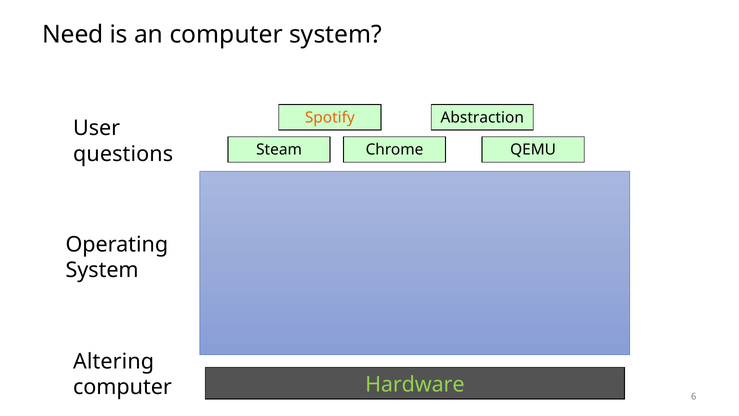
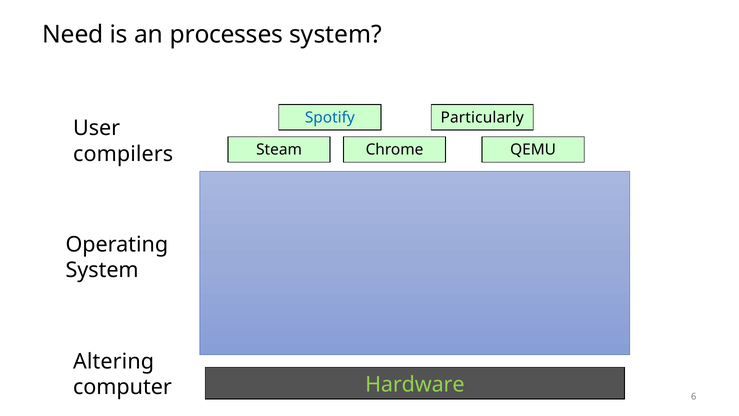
an computer: computer -> processes
Spotify colour: orange -> blue
Abstraction: Abstraction -> Particularly
questions: questions -> compilers
